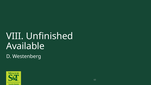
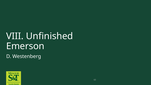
Available: Available -> Emerson
